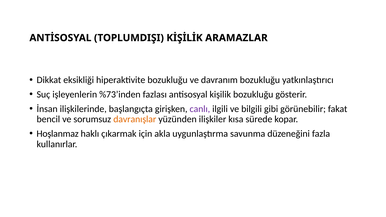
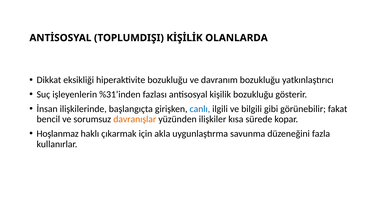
ARAMAZLAR: ARAMAZLAR -> OLANLARDA
%73’inden: %73’inden -> %31’inden
canlı colour: purple -> blue
